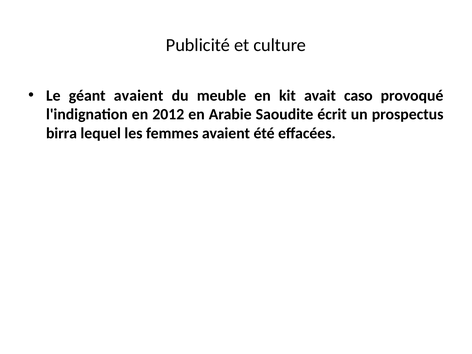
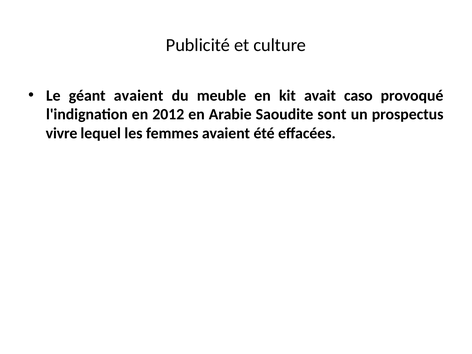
écrit: écrit -> sont
birra: birra -> vivre
